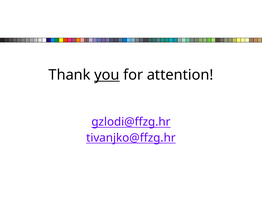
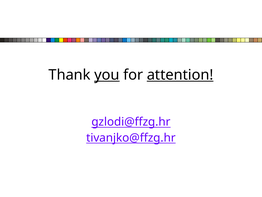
attention underline: none -> present
